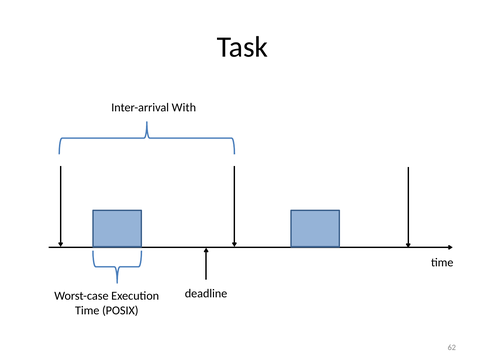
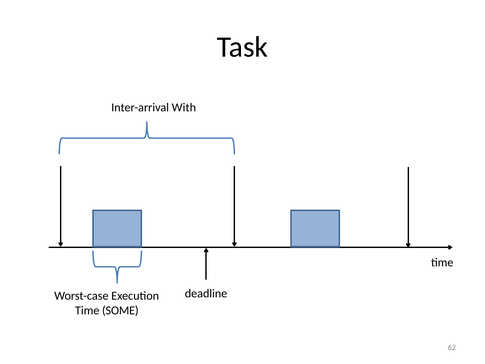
POSIX: POSIX -> SOME
